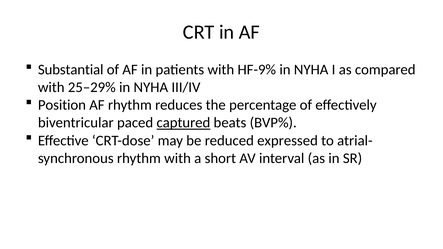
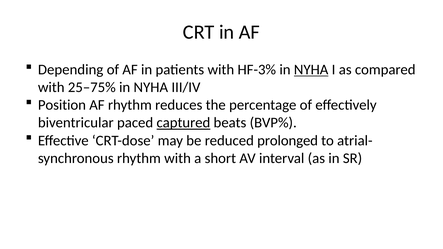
Substantial: Substantial -> Depending
HF-9%: HF-9% -> HF-3%
NYHA at (311, 70) underline: none -> present
25–29%: 25–29% -> 25–75%
expressed: expressed -> prolonged
